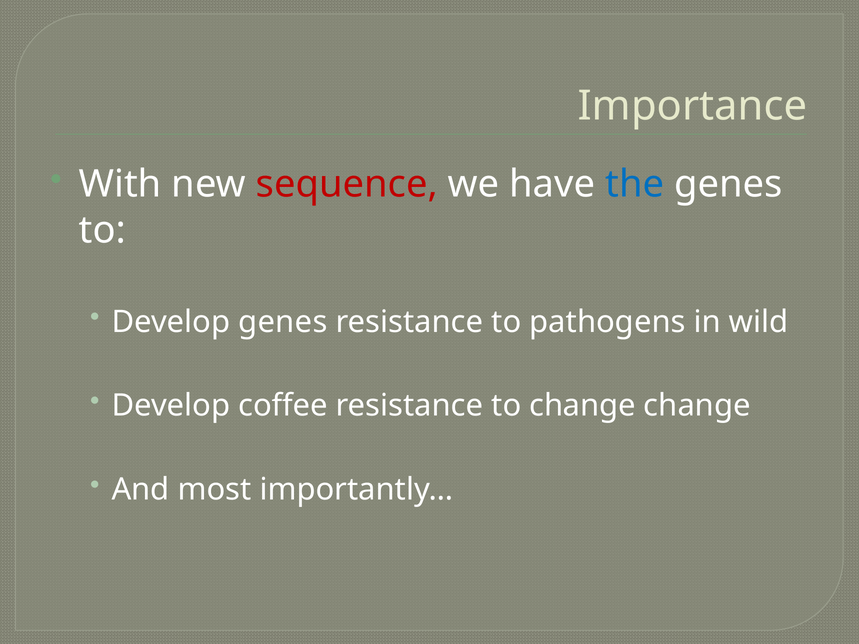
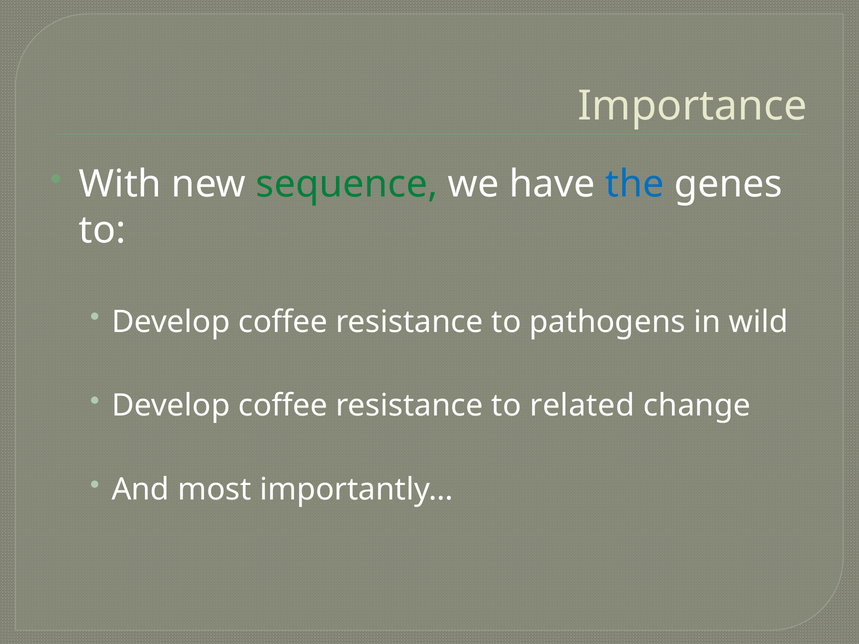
sequence colour: red -> green
genes at (283, 322): genes -> coffee
to change: change -> related
